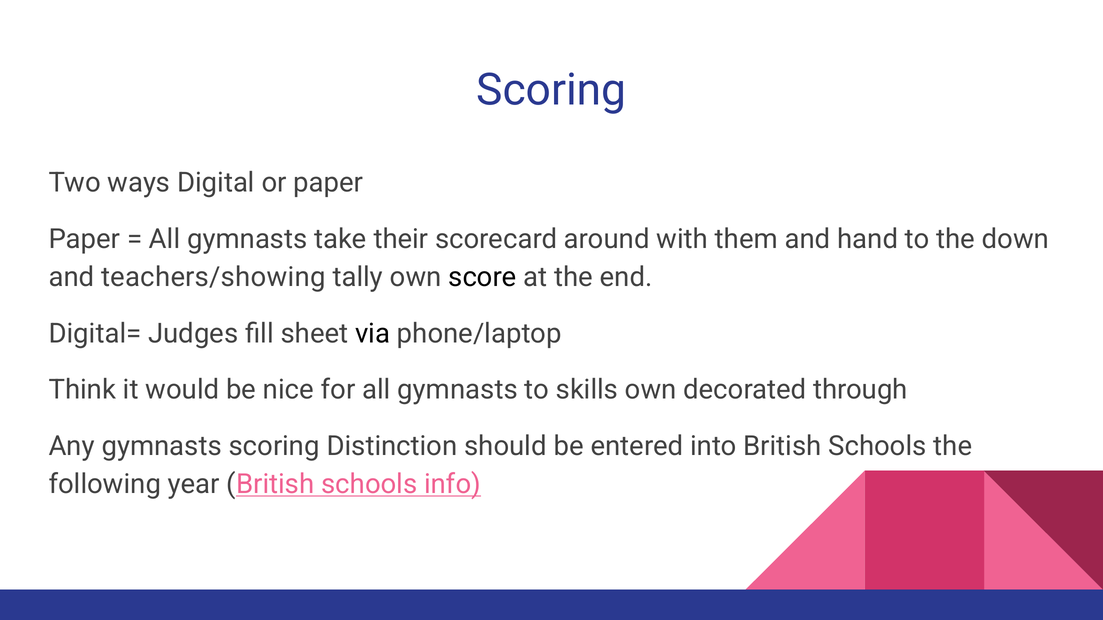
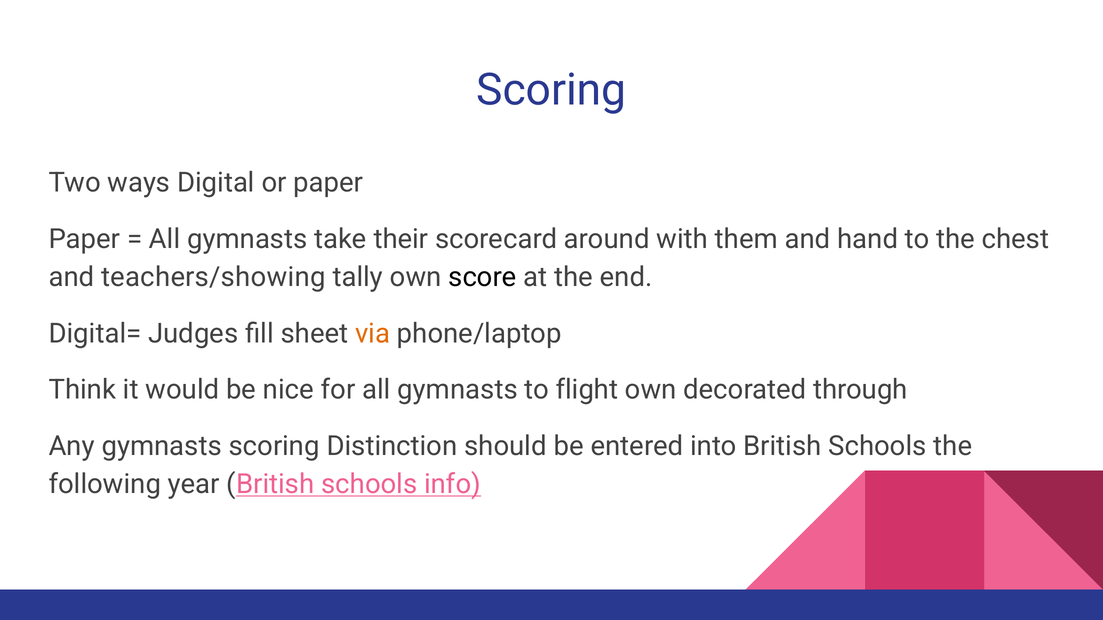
down: down -> chest
via colour: black -> orange
skills: skills -> flight
